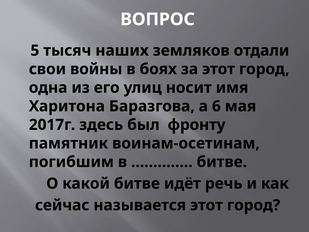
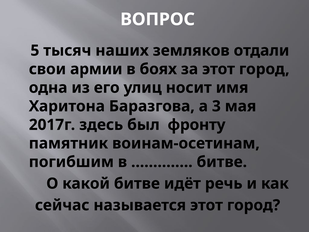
войны: войны -> армии
6: 6 -> 3
